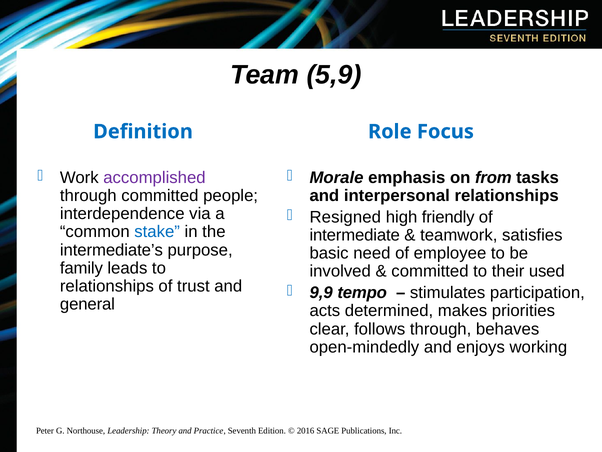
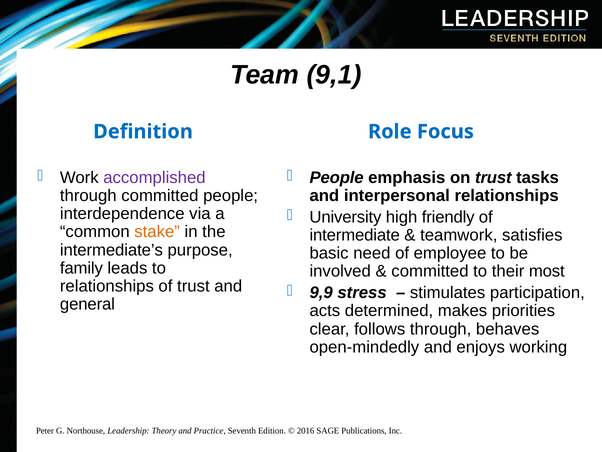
5,9: 5,9 -> 9,1
Morale at (336, 177): Morale -> People
on from: from -> trust
Resigned: Resigned -> University
stake colour: blue -> orange
used: used -> most
tempo: tempo -> stress
